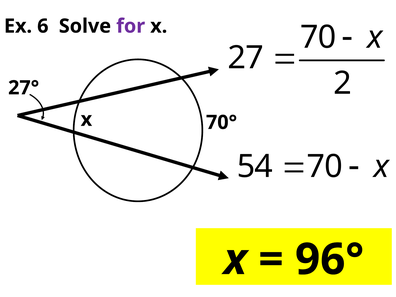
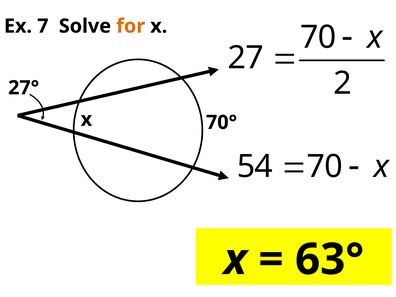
6: 6 -> 7
for colour: purple -> orange
96°: 96° -> 63°
